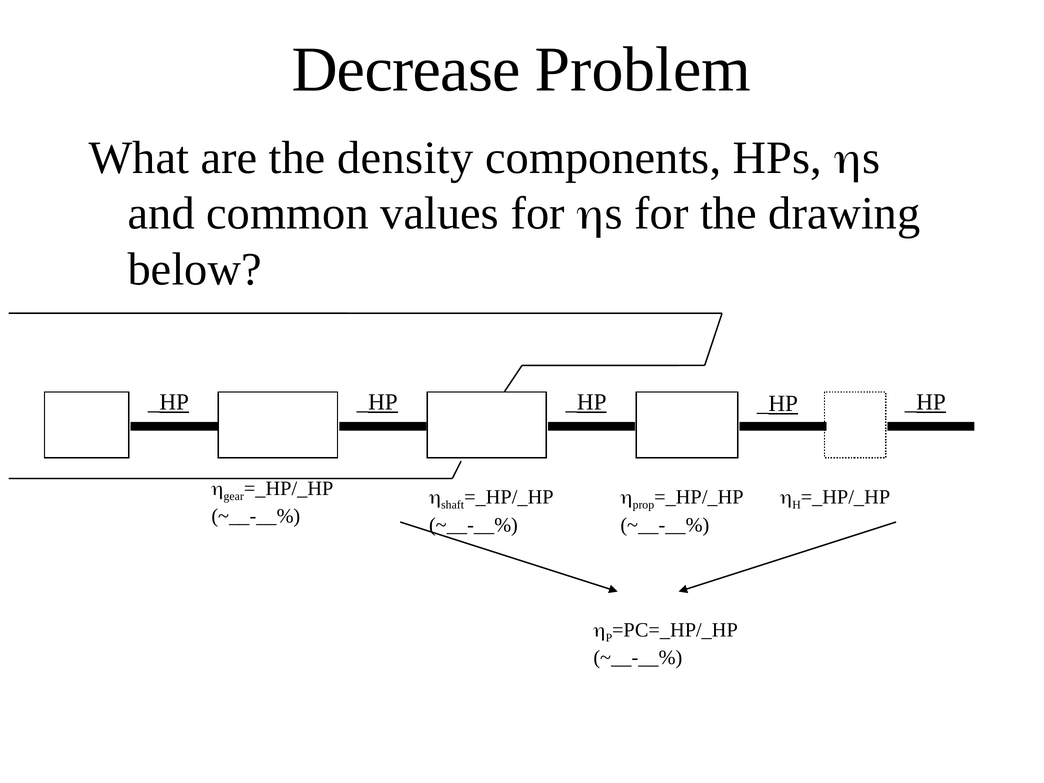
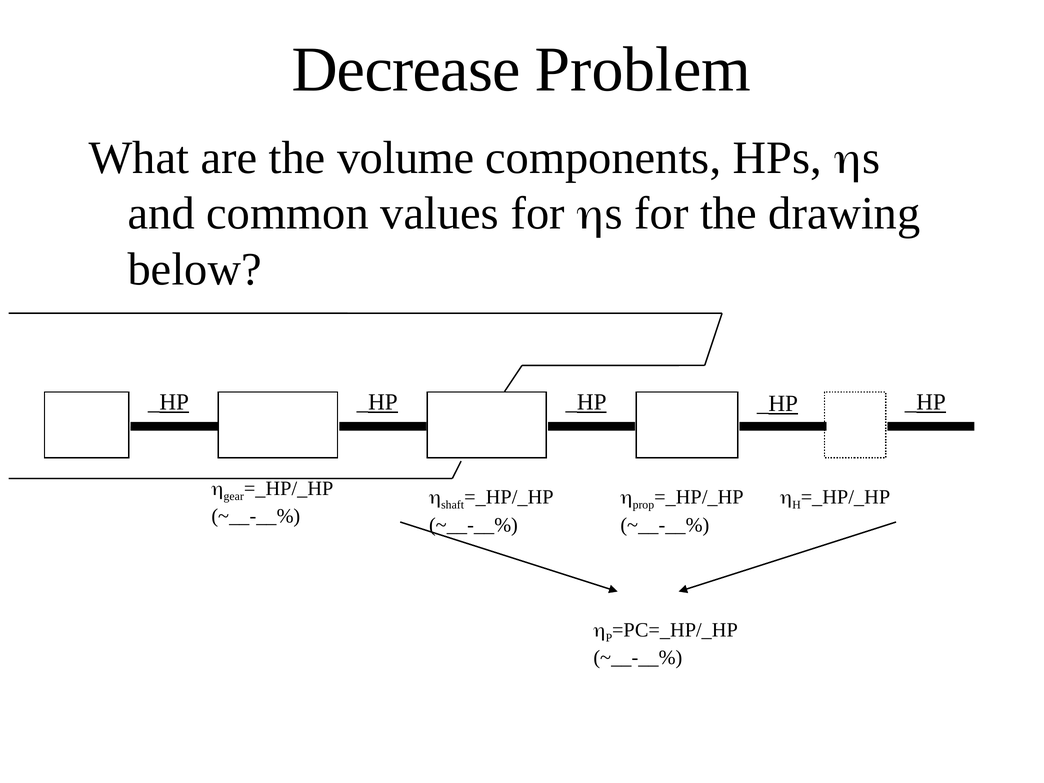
density: density -> volume
